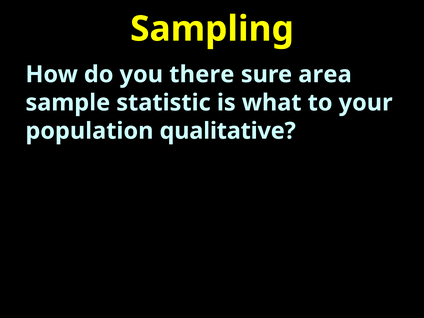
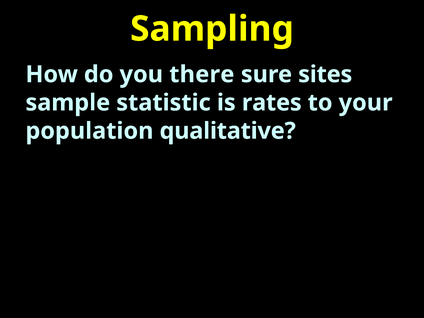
area: area -> sites
what: what -> rates
